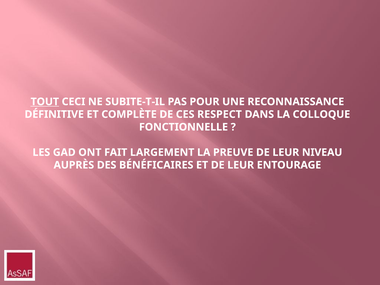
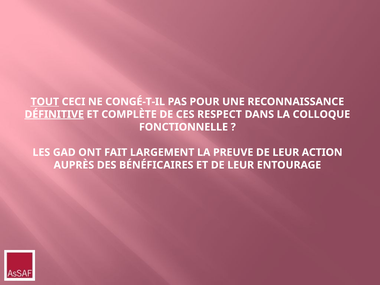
SUBITE-T-IL: SUBITE-T-IL -> CONGÉ-T-IL
DÉFINITIVE underline: none -> present
NIVEAU: NIVEAU -> ACTION
